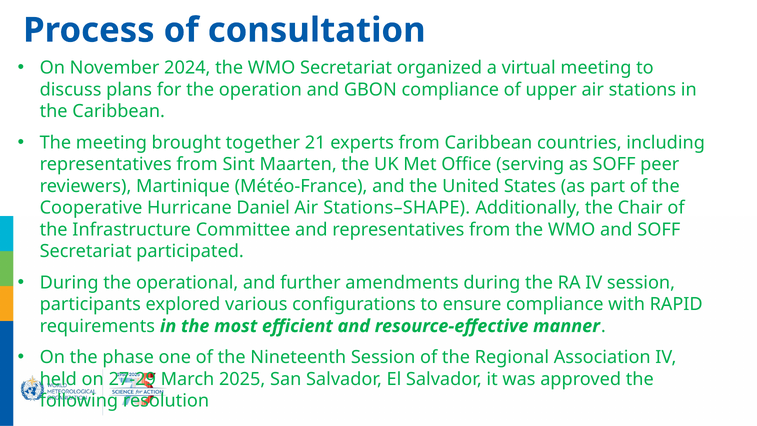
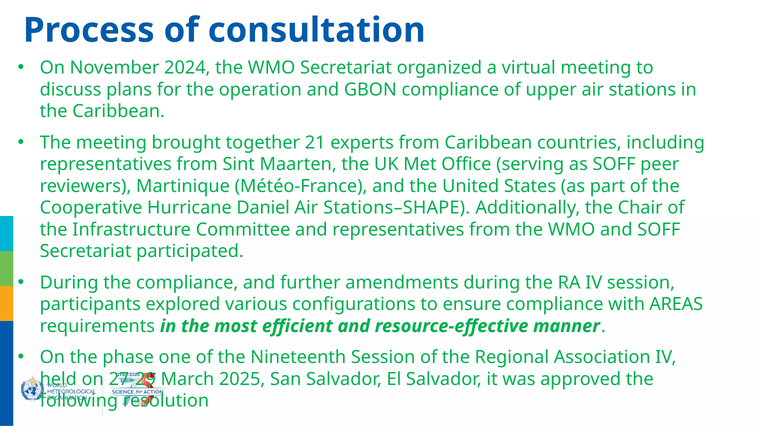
the operational: operational -> compliance
RAPID: RAPID -> AREAS
